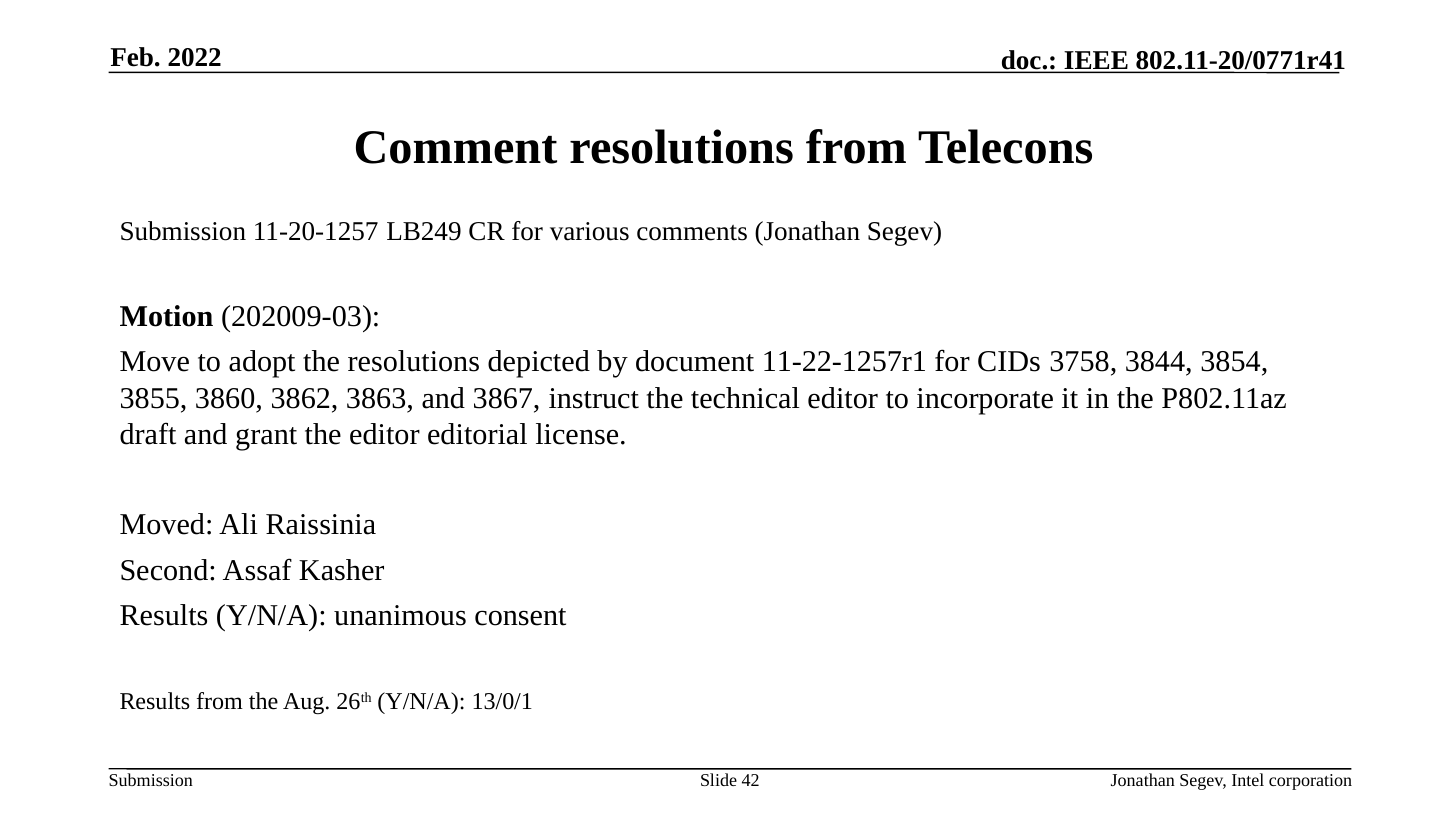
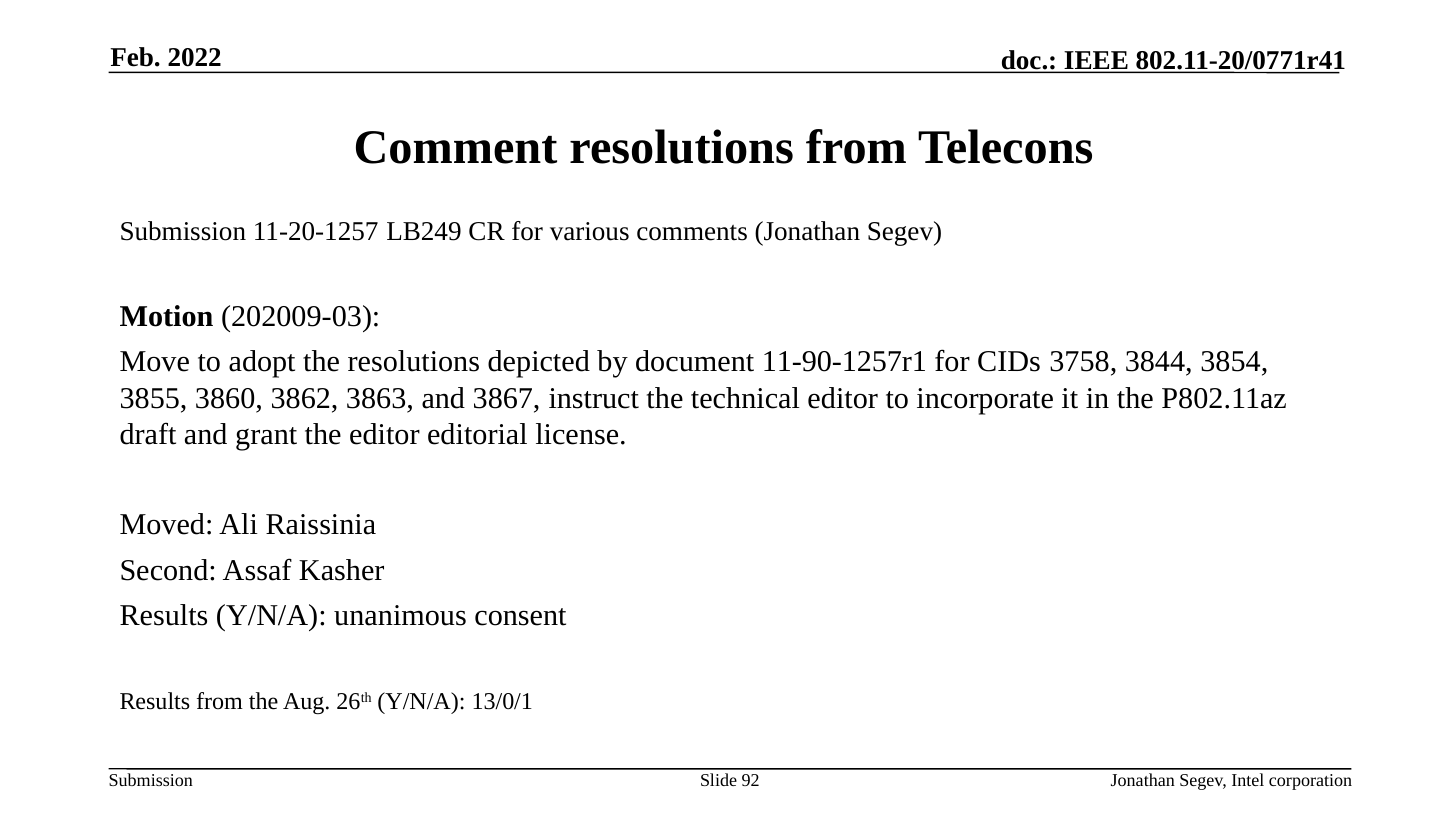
11-22-1257r1: 11-22-1257r1 -> 11-90-1257r1
42: 42 -> 92
